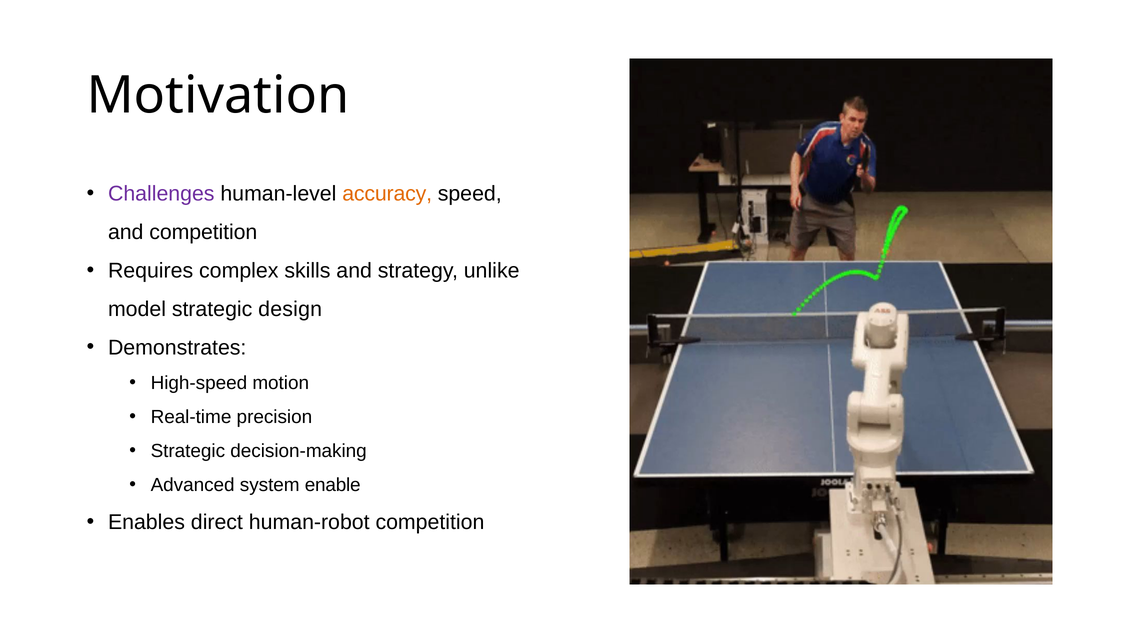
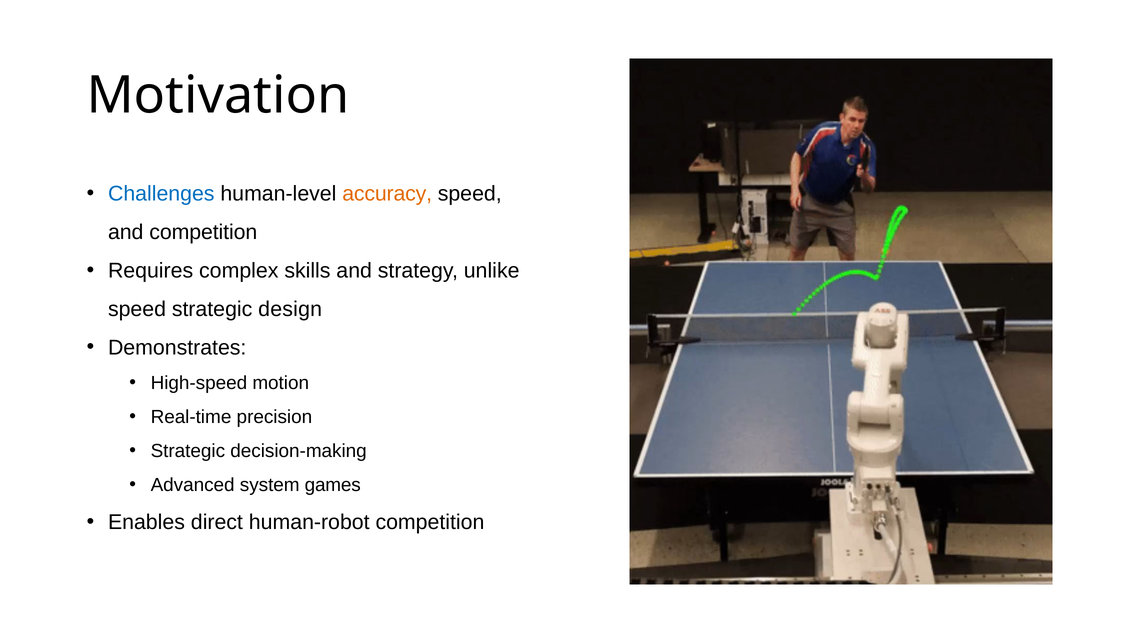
Challenges colour: purple -> blue
model at (137, 309): model -> speed
enable: enable -> games
